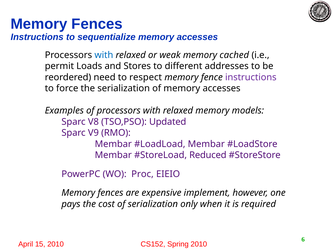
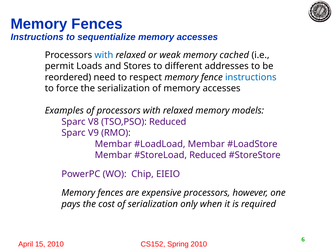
instructions at (251, 77) colour: purple -> blue
TSO,PSO Updated: Updated -> Reduced
Proc: Proc -> Chip
expensive implement: implement -> processors
